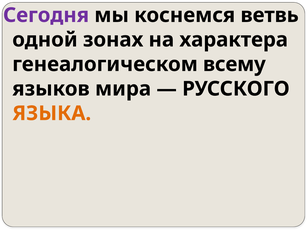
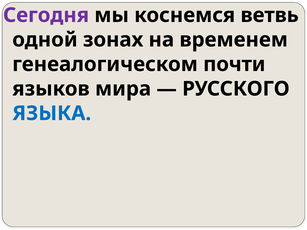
характера: характера -> временем
всему: всему -> почти
ЯЗЫКА colour: orange -> blue
